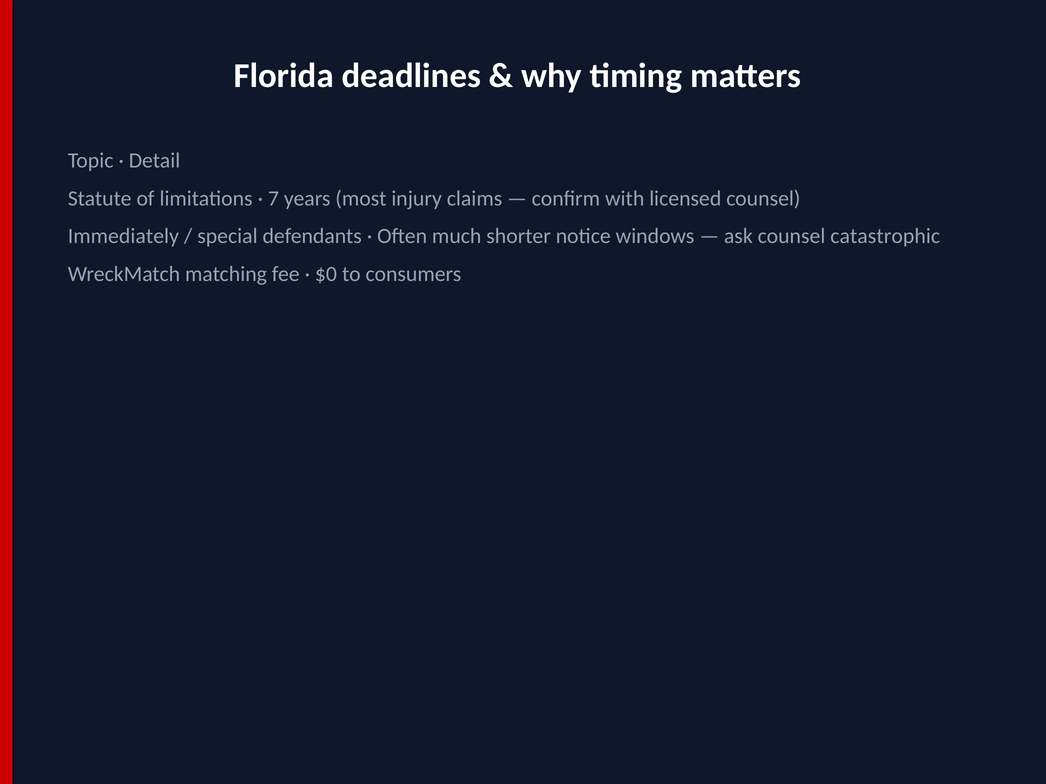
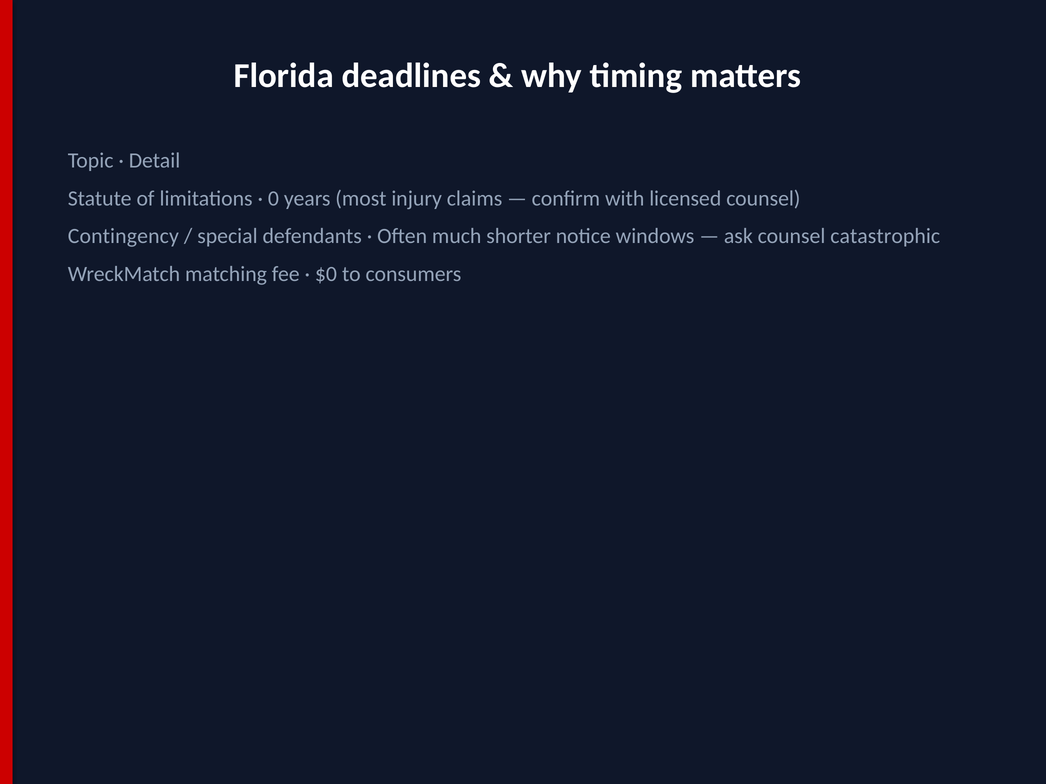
7: 7 -> 0
Immediately: Immediately -> Contingency
